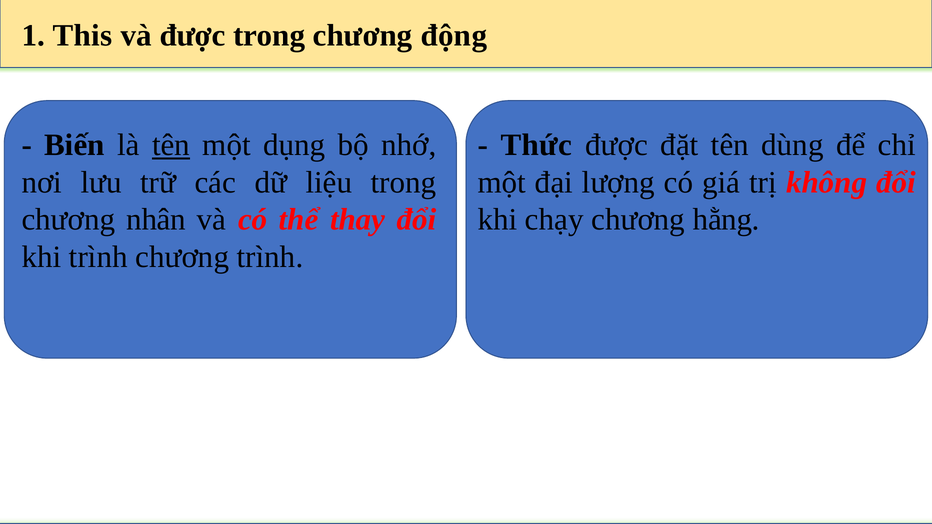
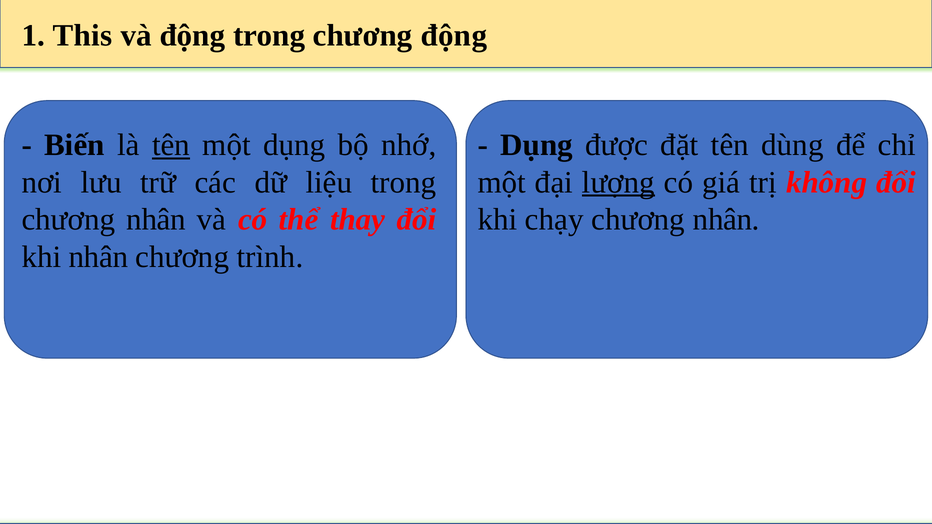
và được: được -> động
Thức at (537, 145): Thức -> Dụng
lượng underline: none -> present
chạy chương hằng: hằng -> nhân
khi trình: trình -> nhân
